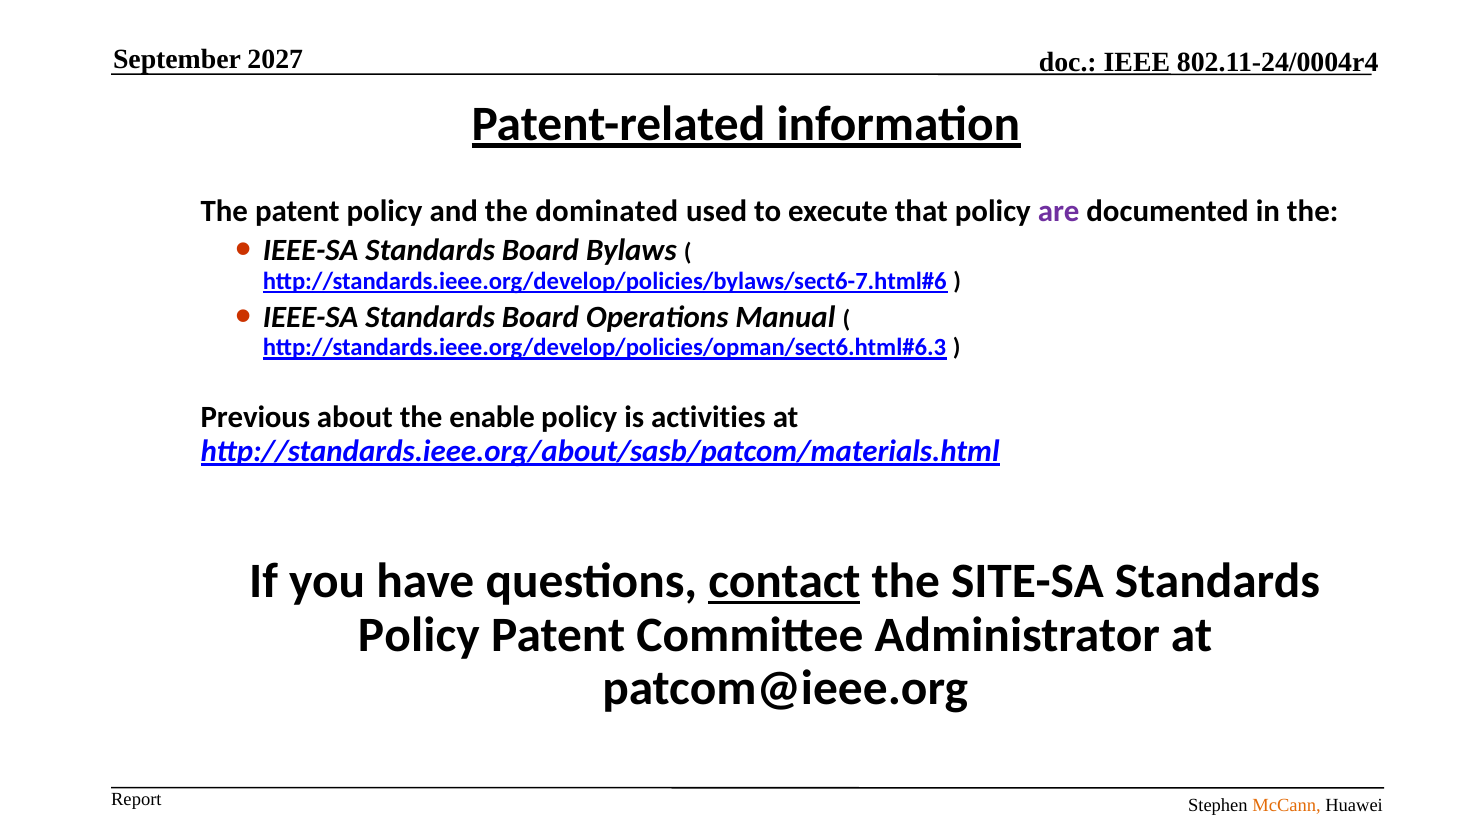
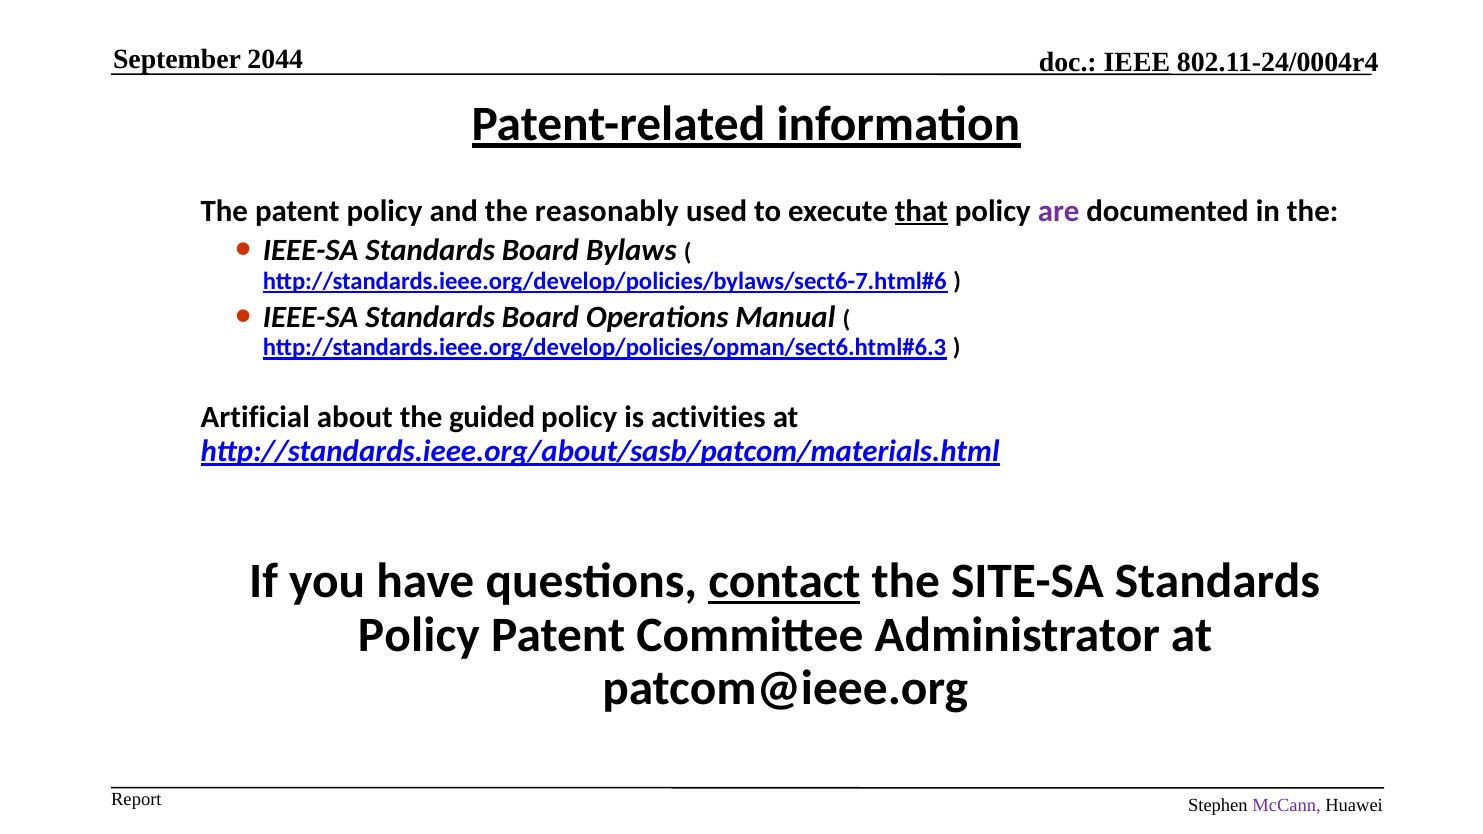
2027: 2027 -> 2044
dominated: dominated -> reasonably
that underline: none -> present
Previous: Previous -> Artificial
enable: enable -> guided
McCann colour: orange -> purple
